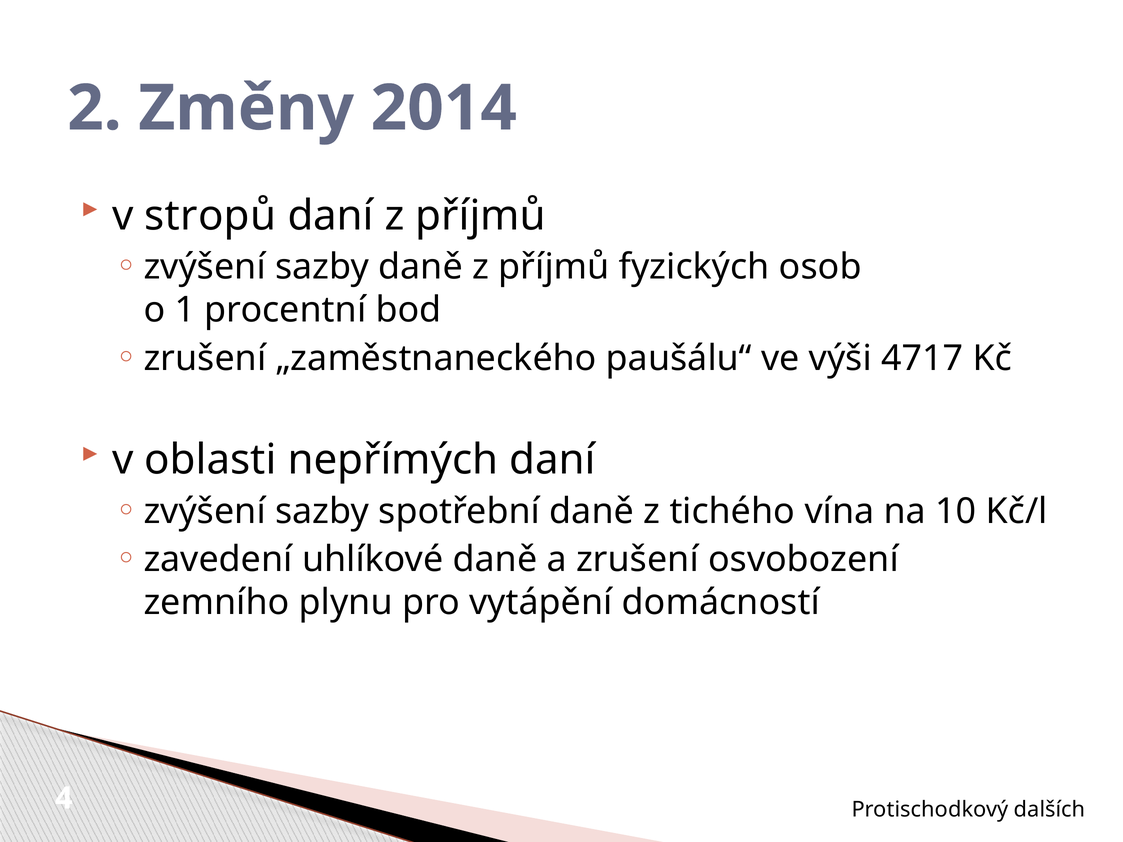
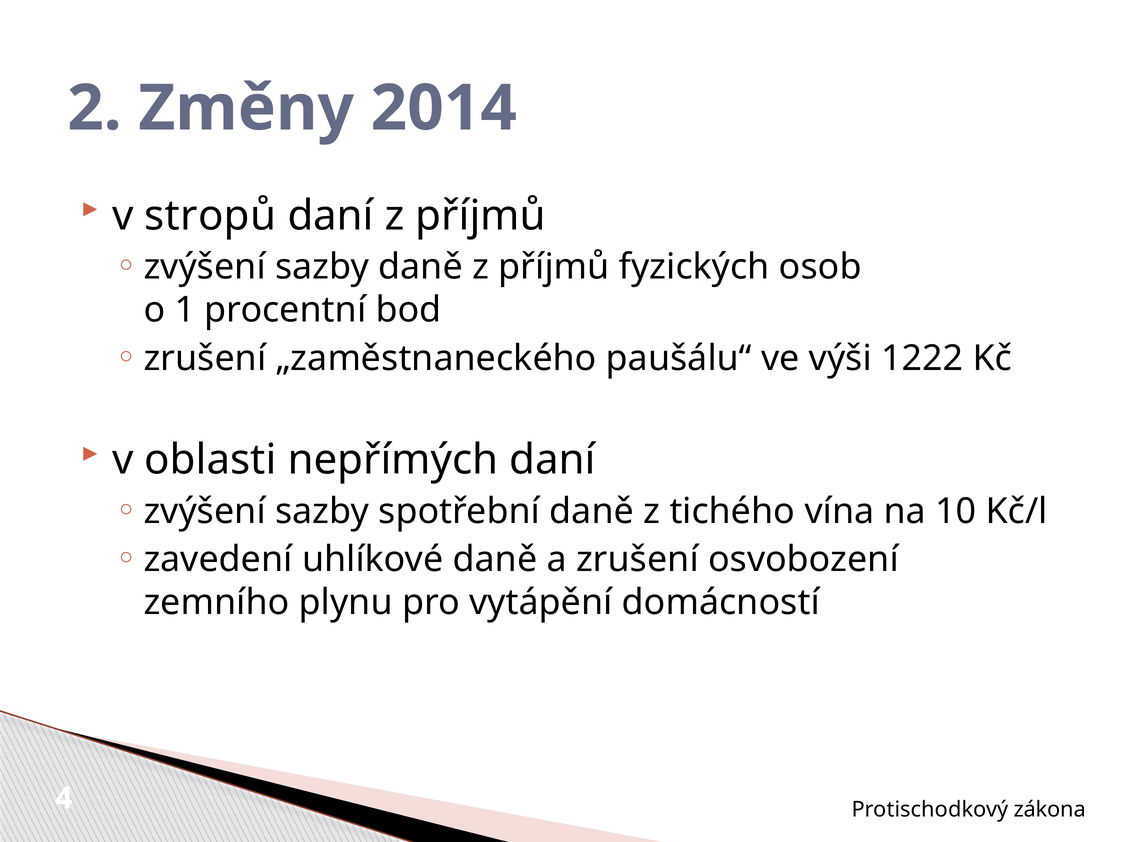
4717: 4717 -> 1222
dalších: dalších -> zákona
